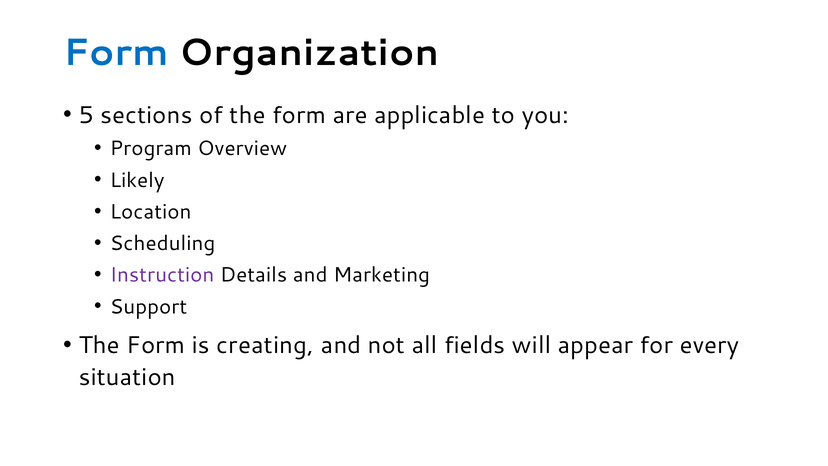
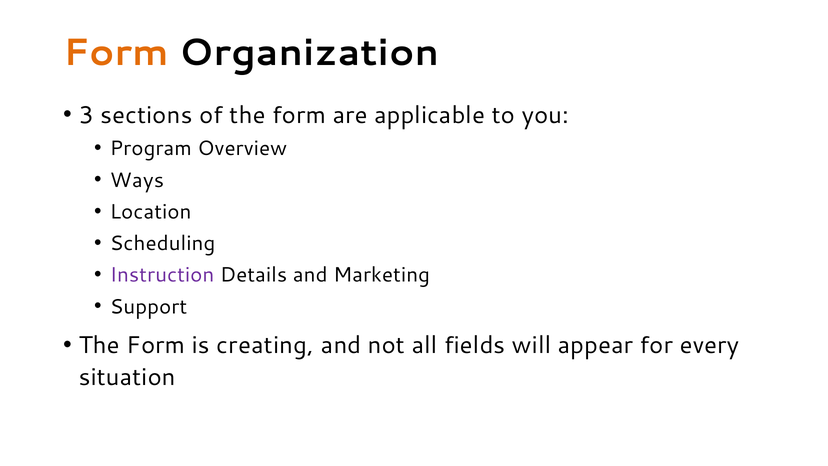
Form at (116, 53) colour: blue -> orange
5: 5 -> 3
Likely: Likely -> Ways
